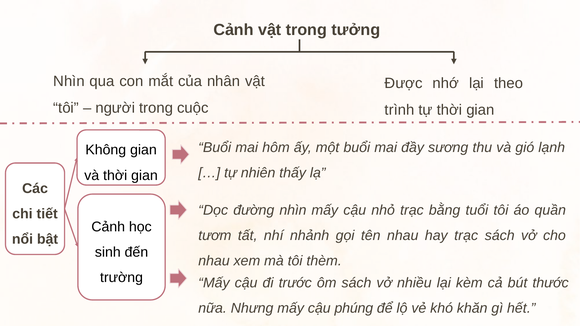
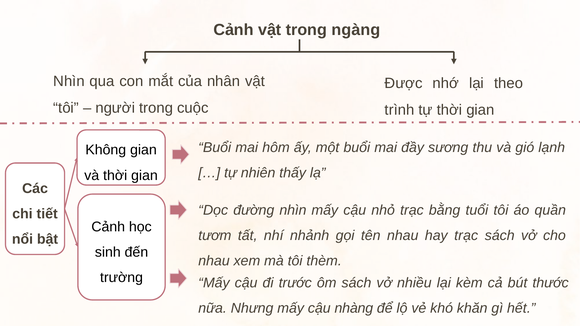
tưởng: tưởng -> ngàng
phúng: phúng -> nhàng
